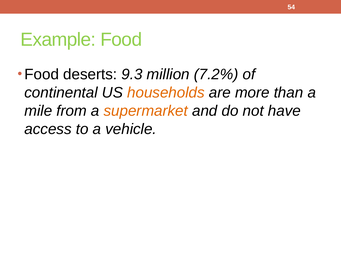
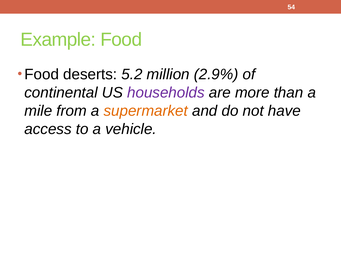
9.3: 9.3 -> 5.2
7.2%: 7.2% -> 2.9%
households colour: orange -> purple
